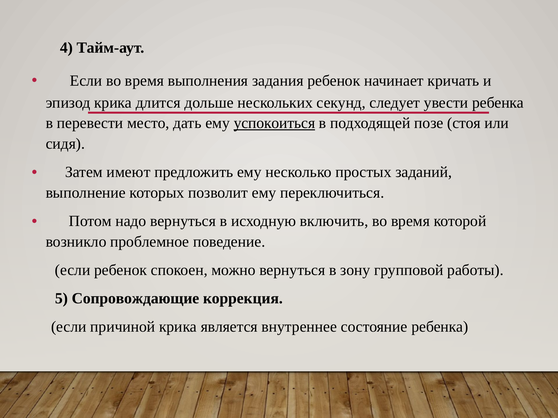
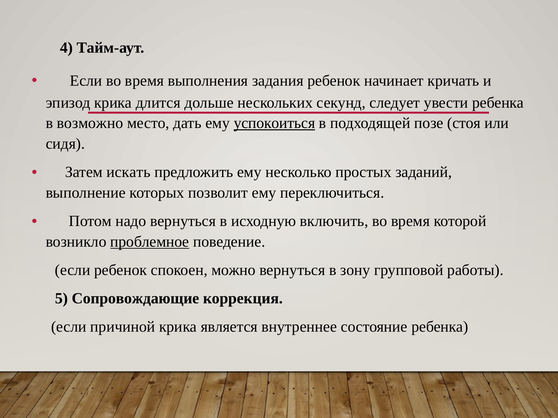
перевести: перевести -> возможно
имеют: имеют -> искать
проблемное underline: none -> present
